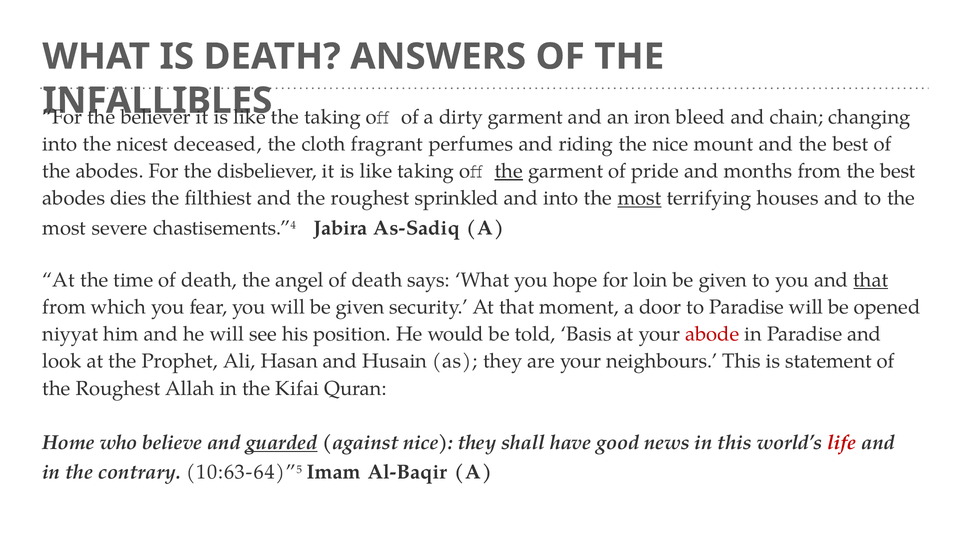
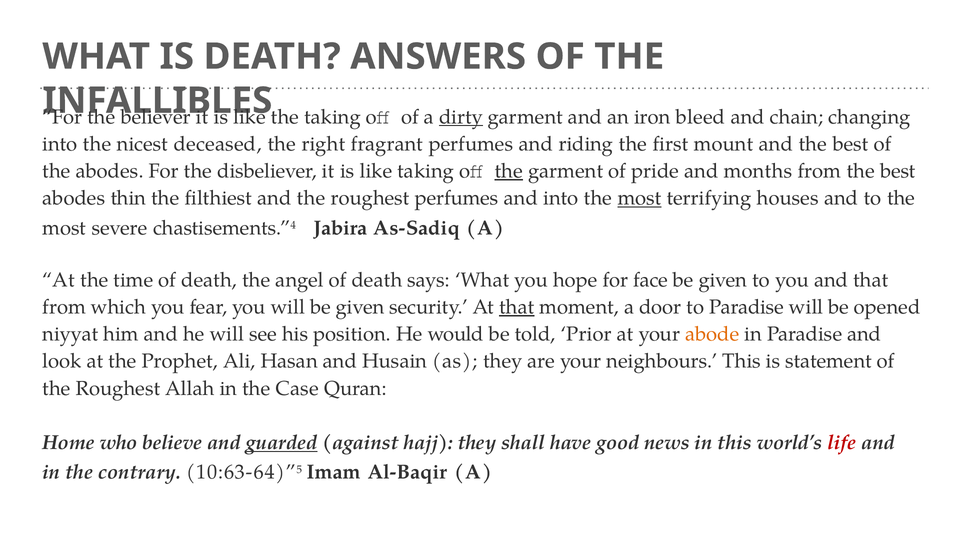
dirty underline: none -> present
cloth: cloth -> right
the nice: nice -> first
dies: dies -> thin
roughest sprinkled: sprinkled -> perfumes
loin: loin -> face
that at (871, 280) underline: present -> none
that at (517, 307) underline: none -> present
Basis: Basis -> Prior
abode colour: red -> orange
Kifai: Kifai -> Case
against nice: nice -> hajj
